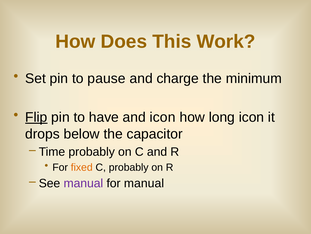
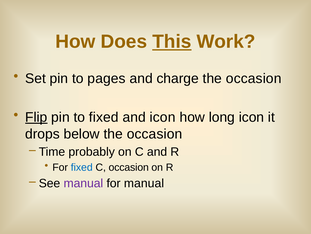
This underline: none -> present
pause: pause -> pages
charge the minimum: minimum -> occasion
to have: have -> fixed
below the capacitor: capacitor -> occasion
fixed at (82, 167) colour: orange -> blue
C probably: probably -> occasion
